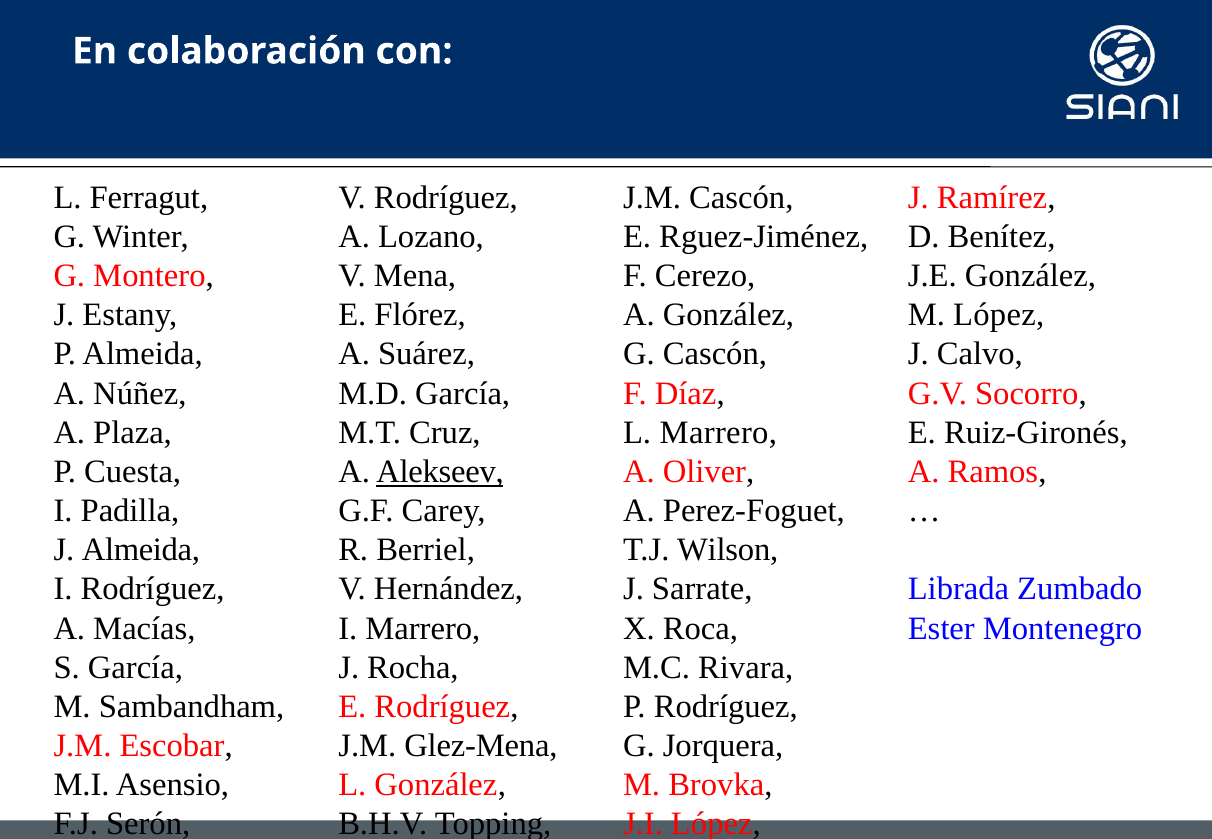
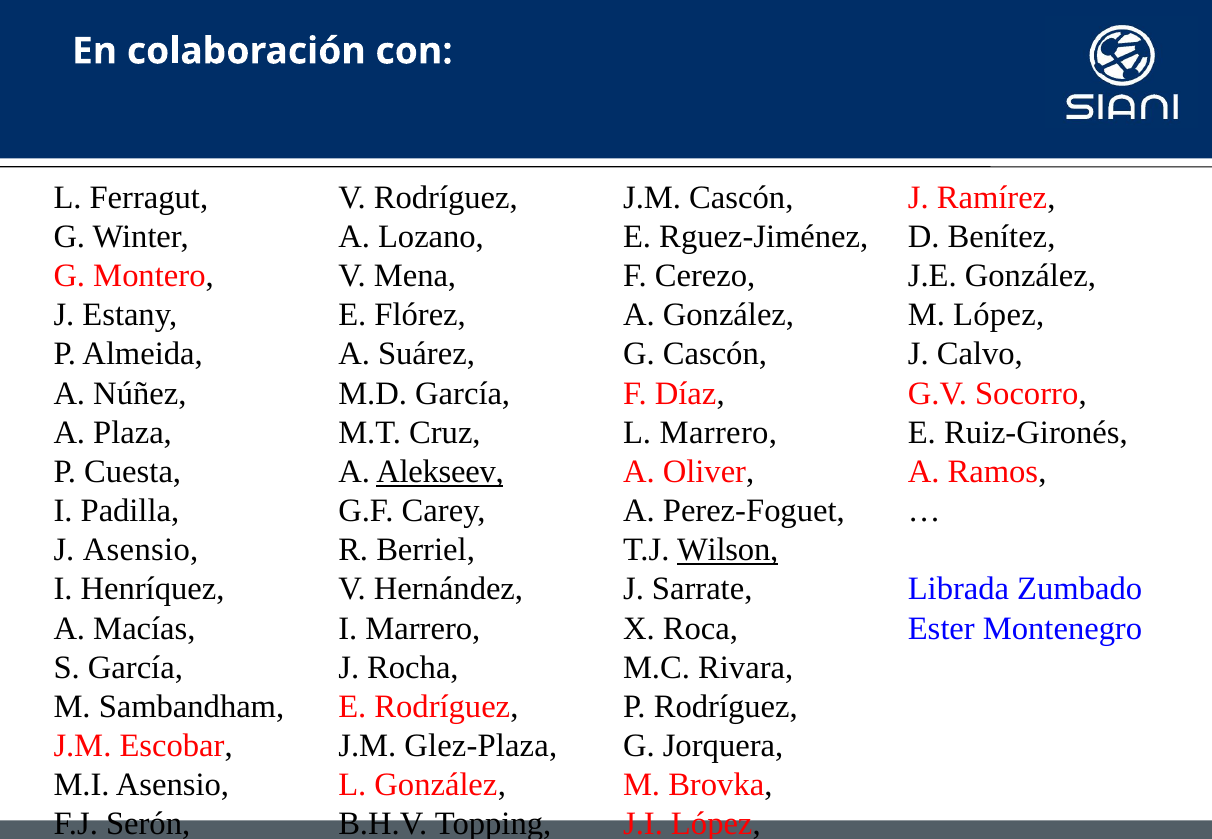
J Almeida: Almeida -> Asensio
Wilson underline: none -> present
I Rodríguez: Rodríguez -> Henríquez
Glez-Mena: Glez-Mena -> Glez-Plaza
